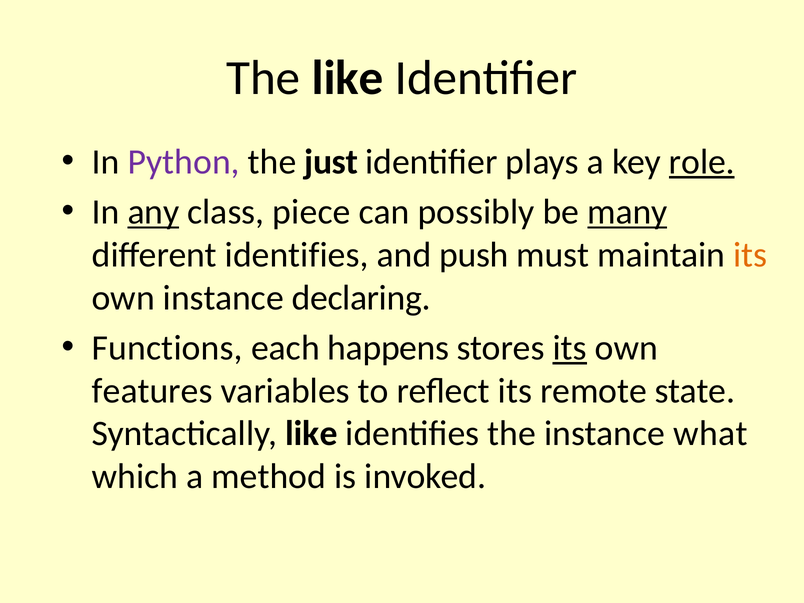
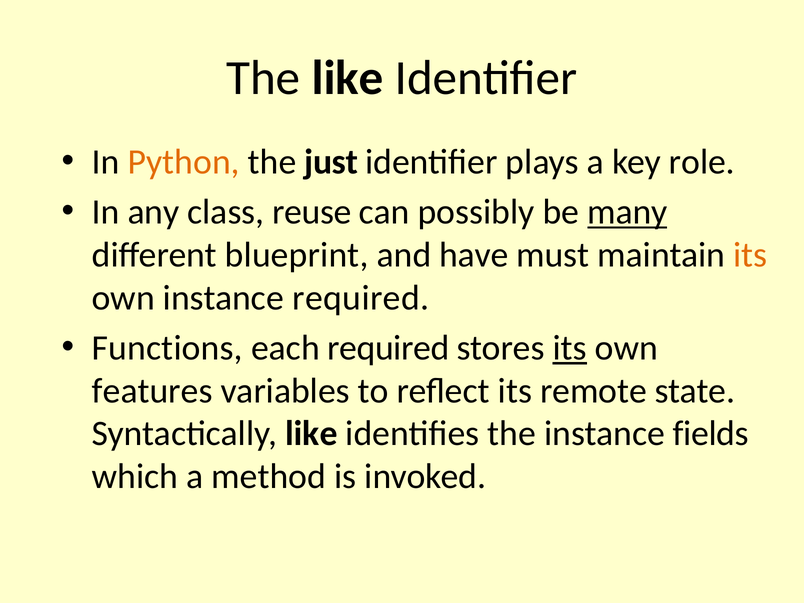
Python colour: purple -> orange
role underline: present -> none
any underline: present -> none
piece: piece -> reuse
different identifies: identifies -> blueprint
push: push -> have
instance declaring: declaring -> required
each happens: happens -> required
what: what -> fields
